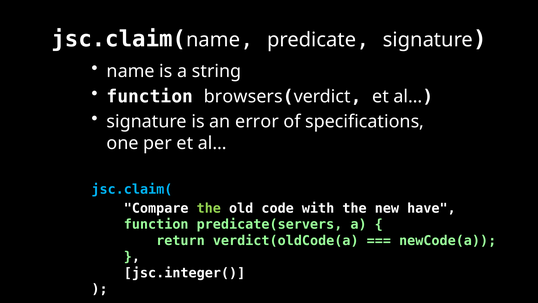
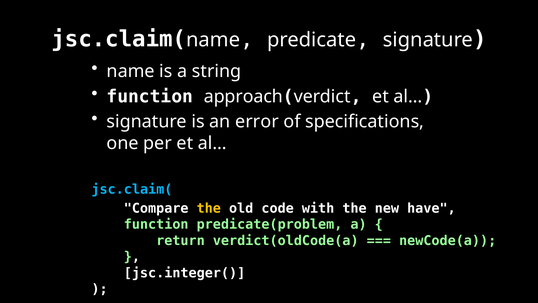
browsers: browsers -> approach
the at (209, 208) colour: light green -> yellow
predicate(servers: predicate(servers -> predicate(problem
